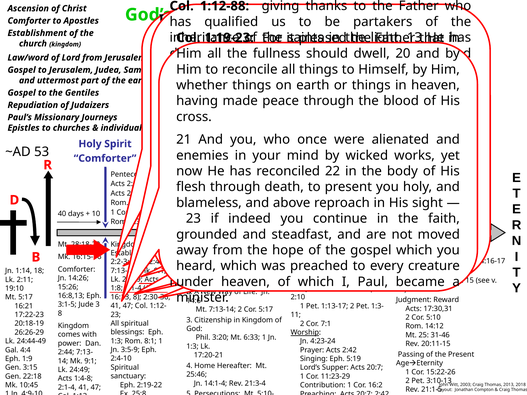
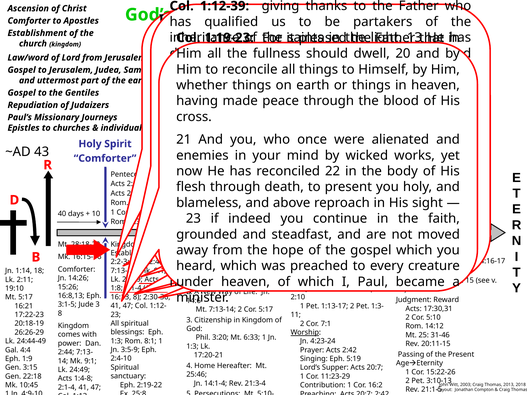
1:12-88: 1:12-88 -> 1:12-39
53: 53 -> 43
